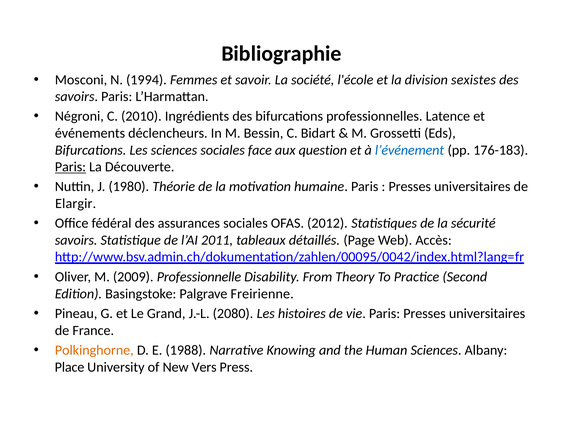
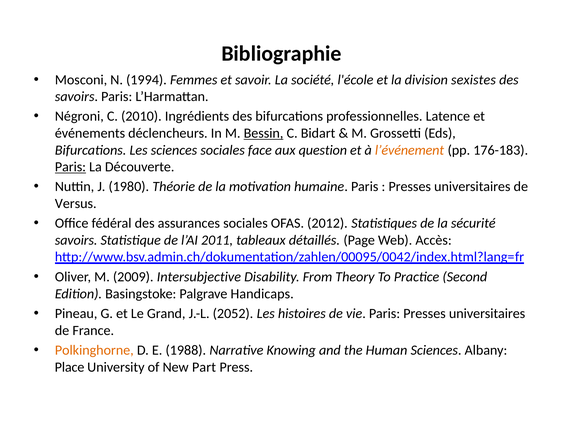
Bessin underline: none -> present
l’événement colour: blue -> orange
Elargir: Elargir -> Versus
Professionnelle: Professionnelle -> Intersubjective
Freirienne: Freirienne -> Handicaps
2080: 2080 -> 2052
Vers: Vers -> Part
